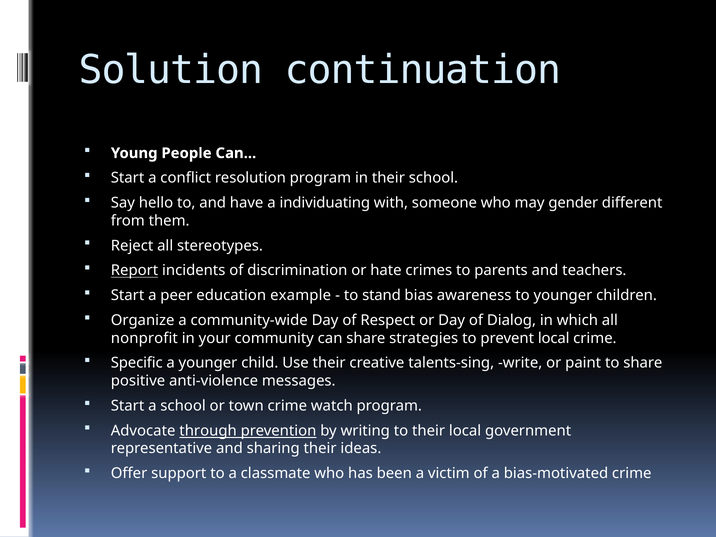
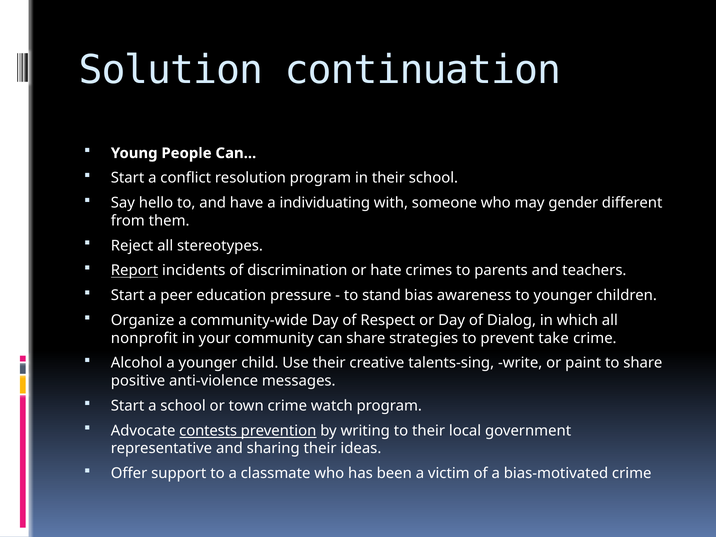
example: example -> pressure
prevent local: local -> take
Specific: Specific -> Alcohol
through: through -> contests
